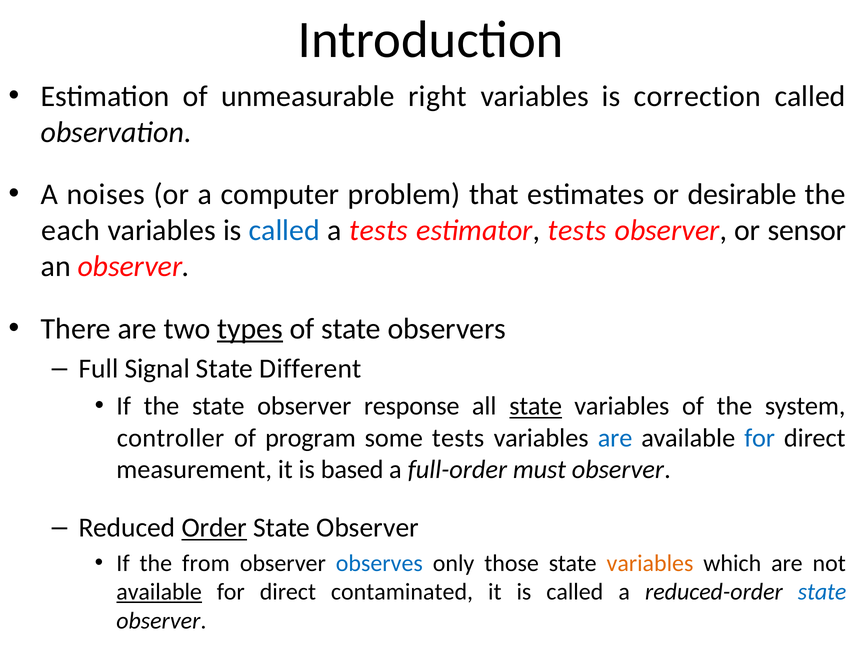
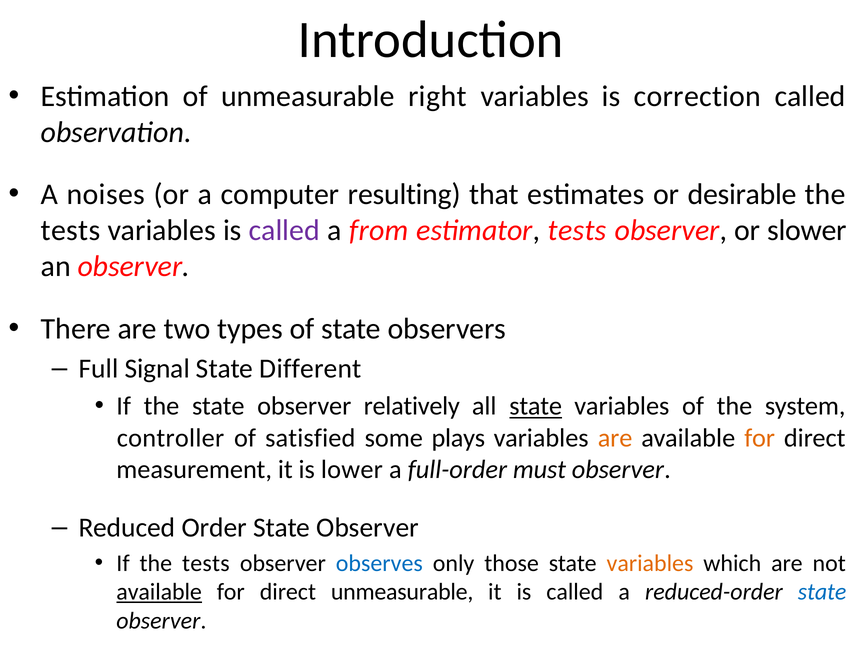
problem: problem -> resulting
each at (71, 230): each -> tests
called at (284, 230) colour: blue -> purple
a tests: tests -> from
sensor: sensor -> slower
types underline: present -> none
response: response -> relatively
program: program -> satisfied
some tests: tests -> plays
are at (615, 438) colour: blue -> orange
for at (760, 438) colour: blue -> orange
based: based -> lower
Order underline: present -> none
If the from: from -> tests
direct contaminated: contaminated -> unmeasurable
